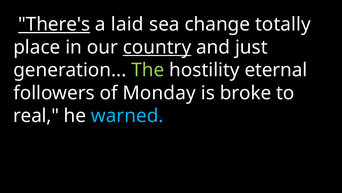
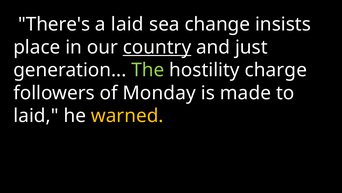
There's underline: present -> none
totally: totally -> insists
eternal: eternal -> charge
broke: broke -> made
real at (36, 115): real -> laid
warned colour: light blue -> yellow
